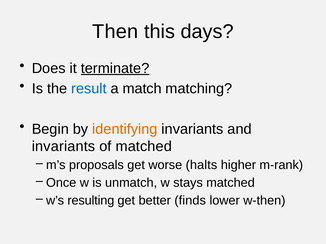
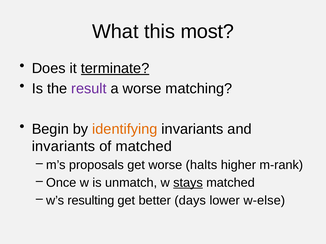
Then: Then -> What
days: days -> most
result colour: blue -> purple
a match: match -> worse
stays underline: none -> present
finds: finds -> days
w-then: w-then -> w-else
